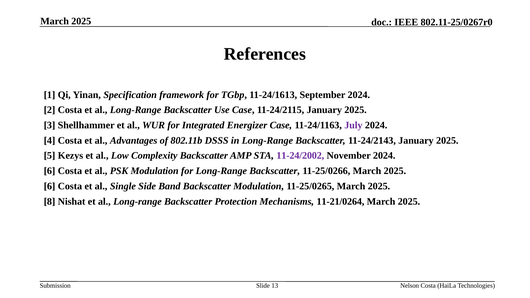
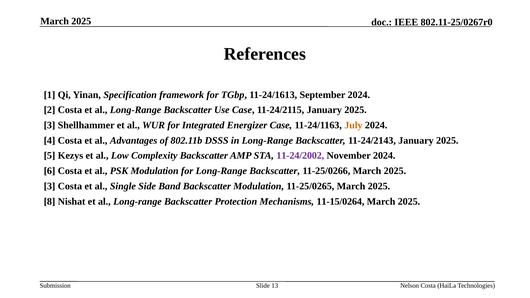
July colour: purple -> orange
6 at (50, 186): 6 -> 3
11-21/0264: 11-21/0264 -> 11-15/0264
